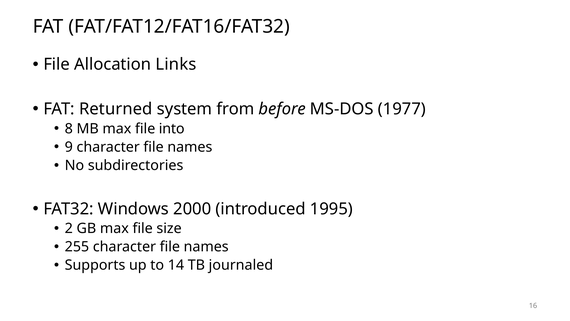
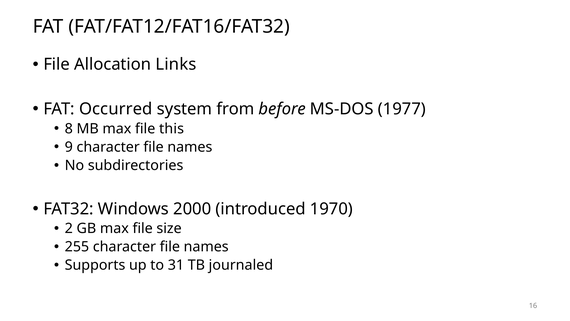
Returned: Returned -> Occurred
into: into -> this
1995: 1995 -> 1970
14: 14 -> 31
